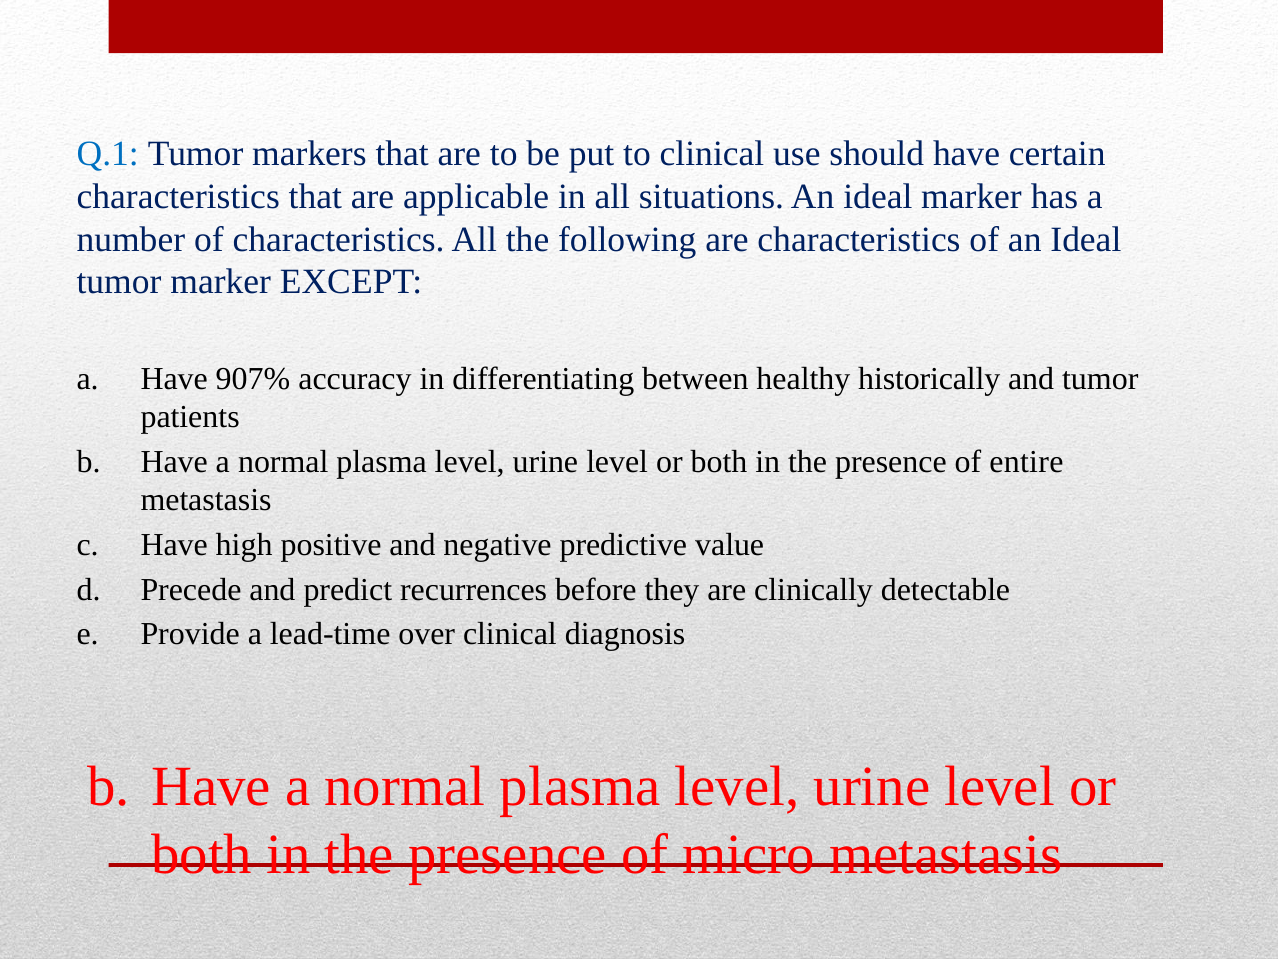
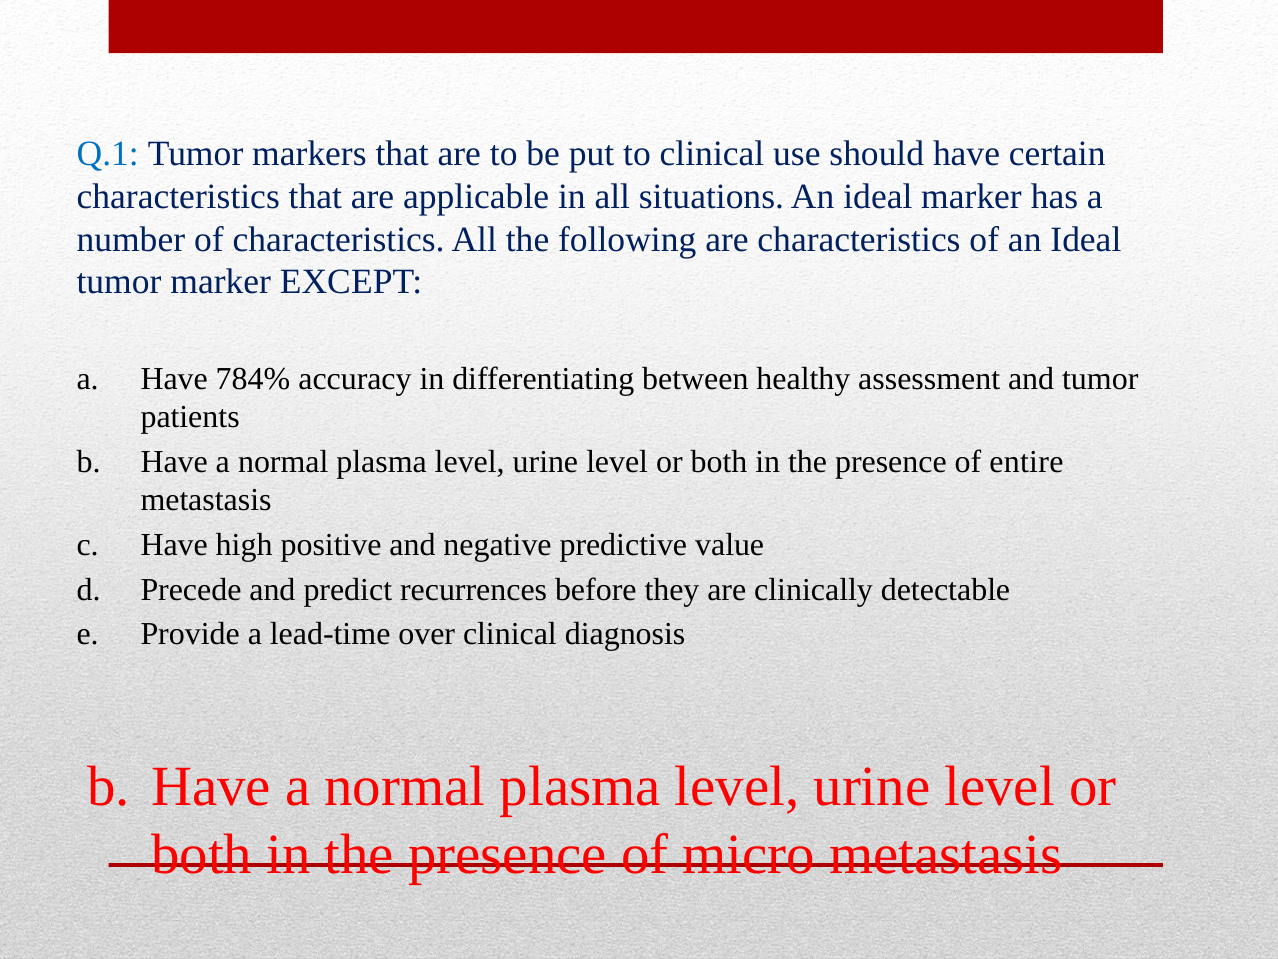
907%: 907% -> 784%
historically: historically -> assessment
